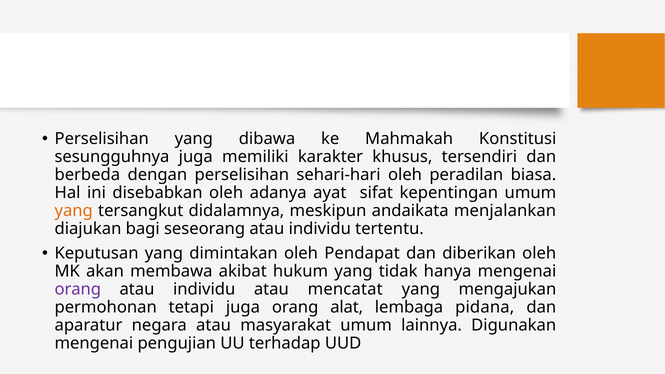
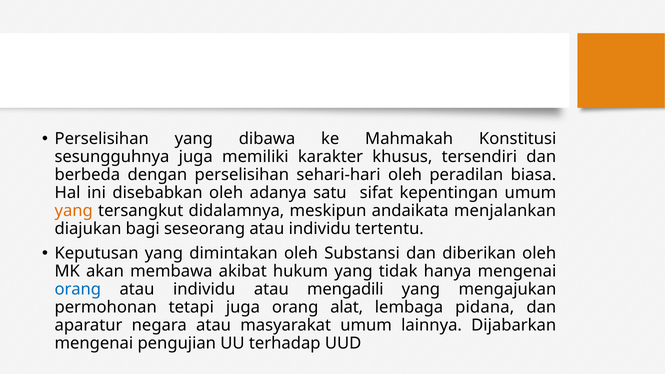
ayat: ayat -> satu
Pendapat: Pendapat -> Substansi
orang at (78, 289) colour: purple -> blue
mencatat: mencatat -> mengadili
Digunakan: Digunakan -> Dijabarkan
